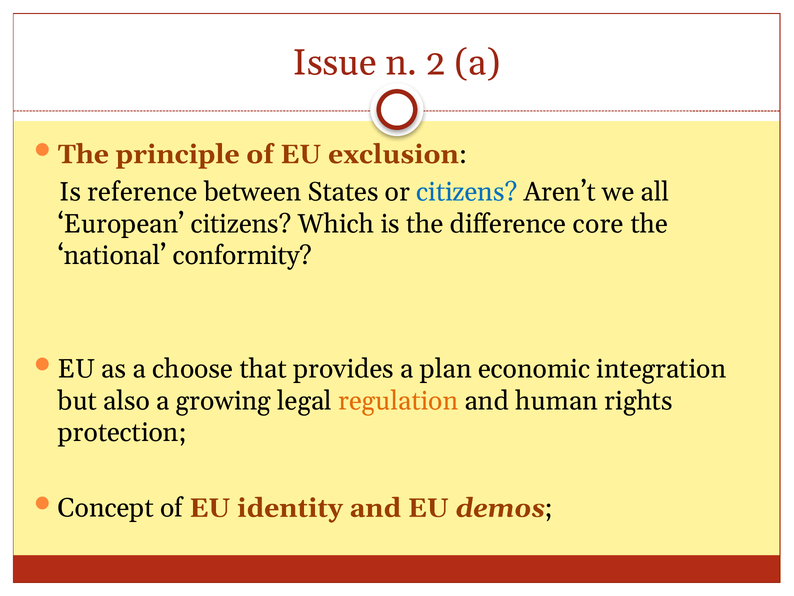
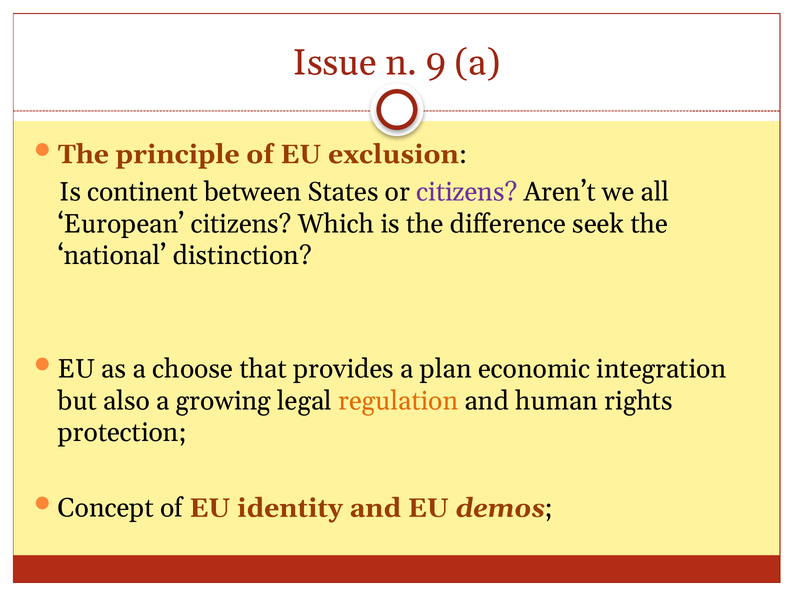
2: 2 -> 9
reference: reference -> continent
citizens at (467, 192) colour: blue -> purple
core: core -> seek
conformity: conformity -> distinction
